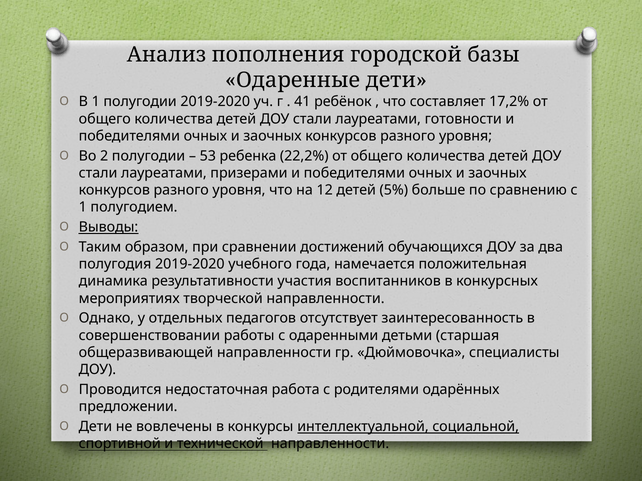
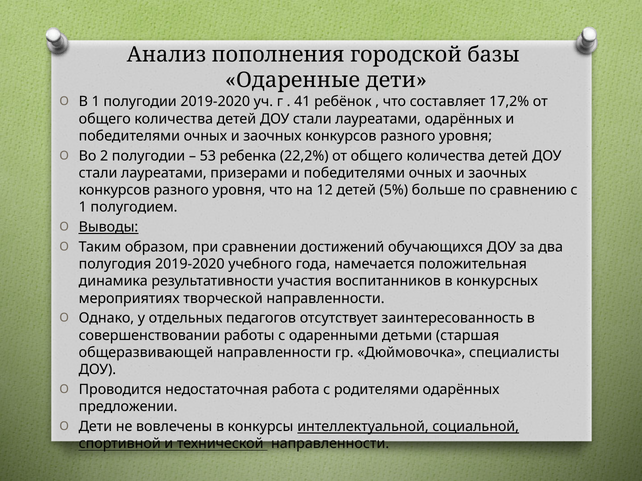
лауреатами готовности: готовности -> одарённых
